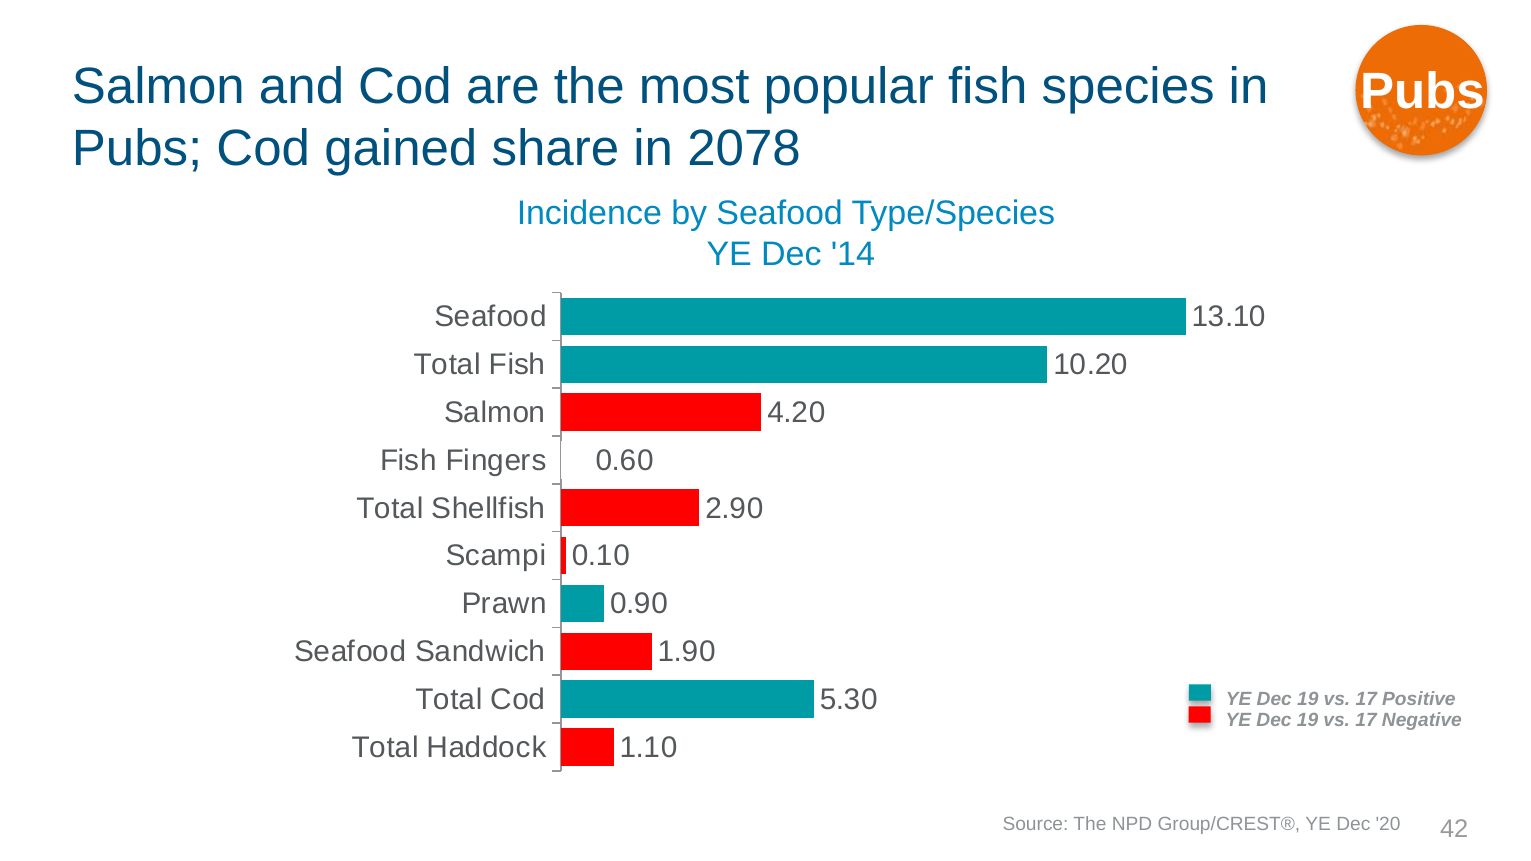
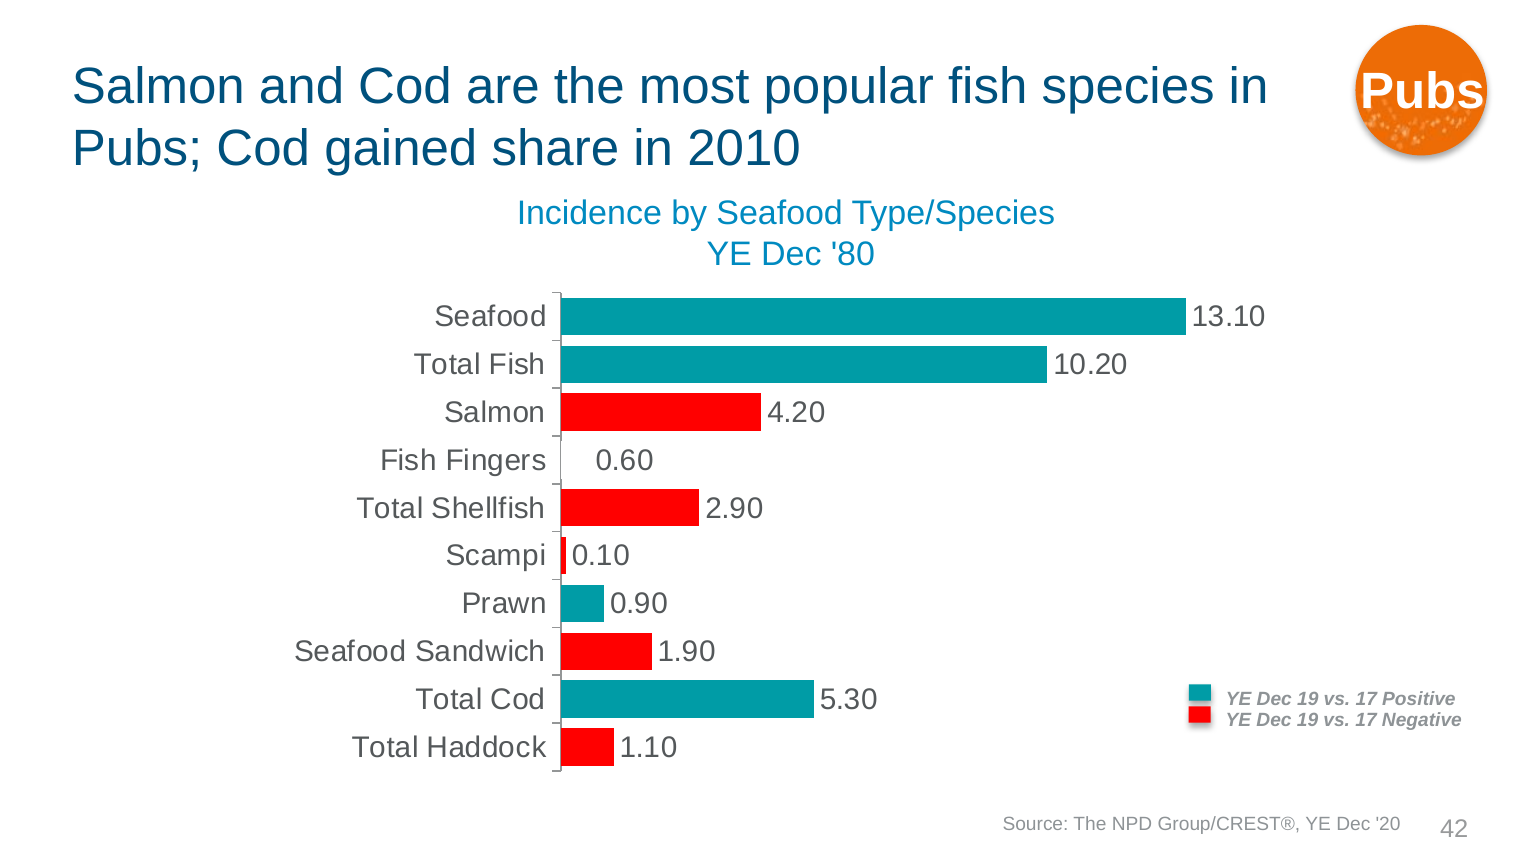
2078: 2078 -> 2010
14: 14 -> 80
